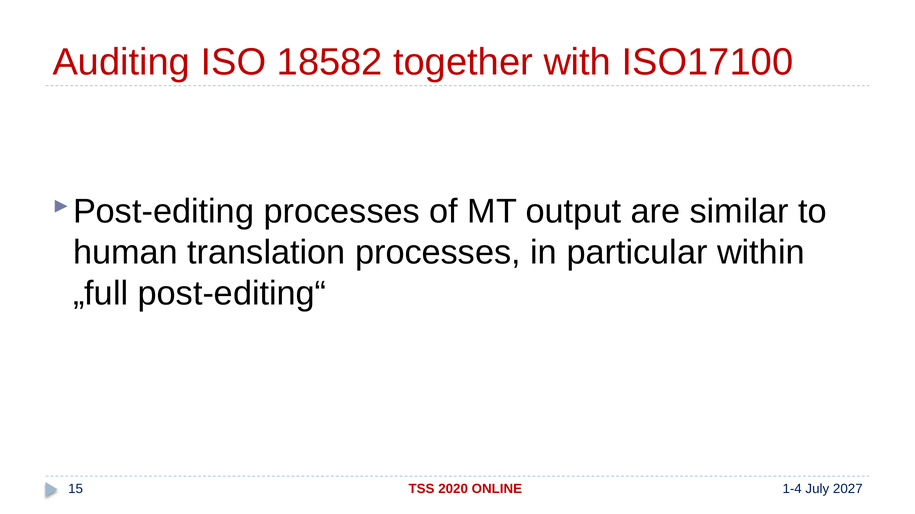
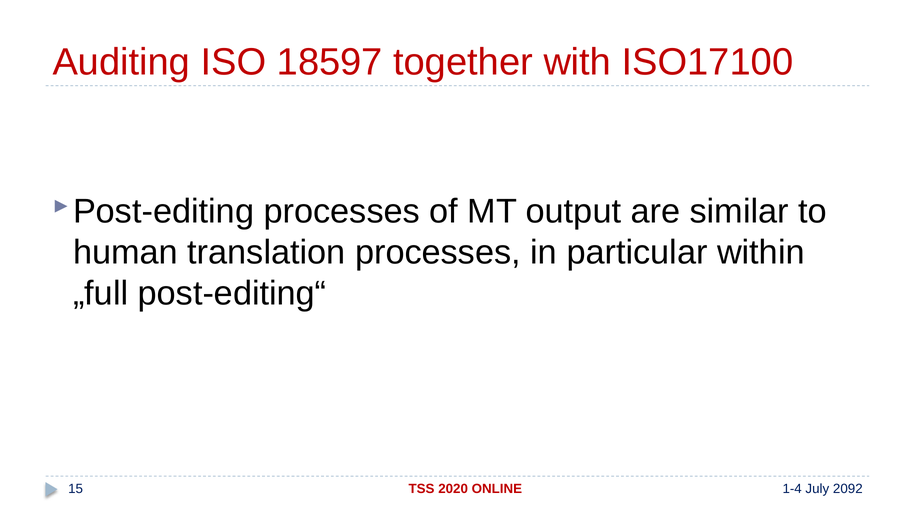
18582: 18582 -> 18597
2027: 2027 -> 2092
